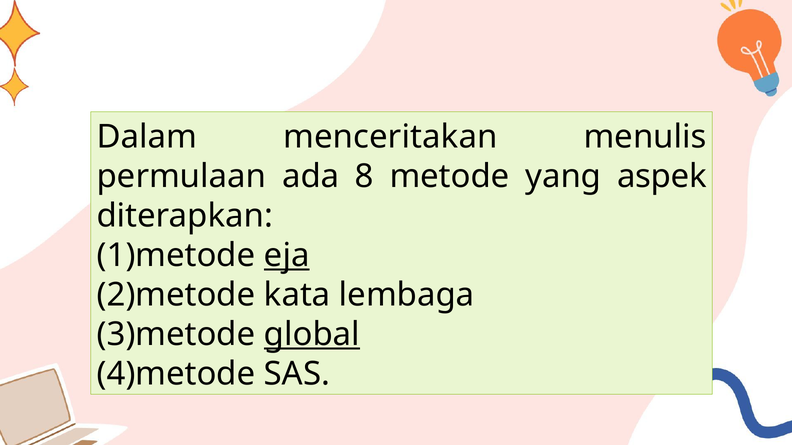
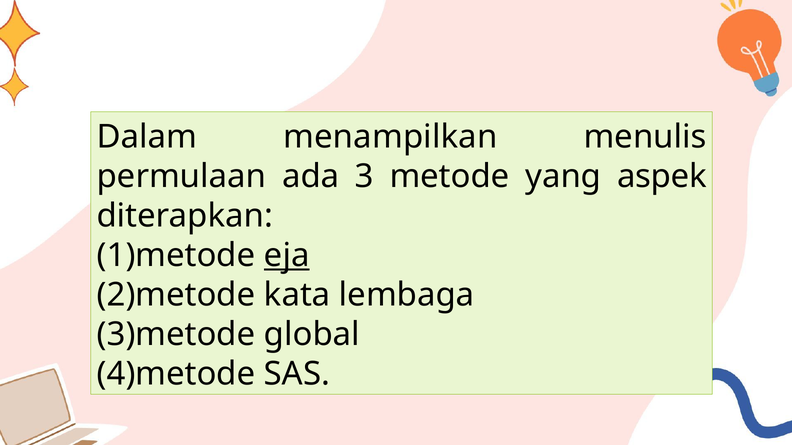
menceritakan: menceritakan -> menampilkan
8: 8 -> 3
global underline: present -> none
